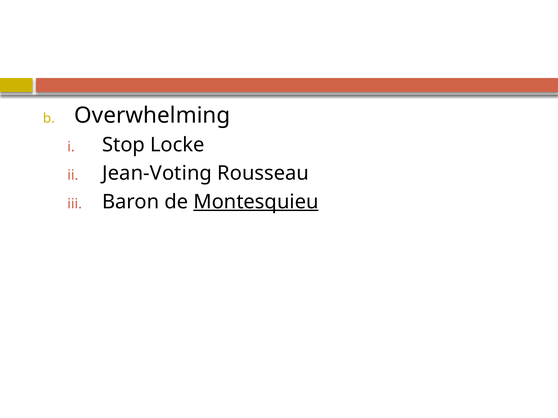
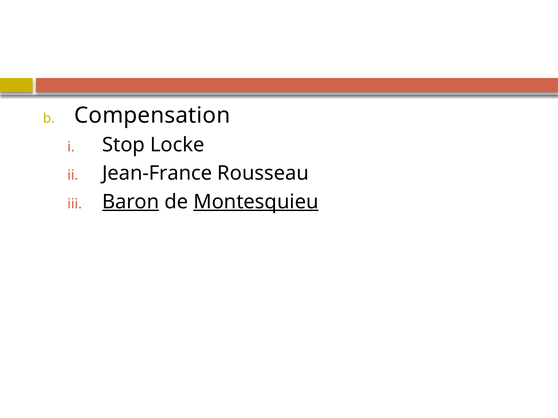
Overwhelming: Overwhelming -> Compensation
Jean-Voting: Jean-Voting -> Jean-France
Baron underline: none -> present
